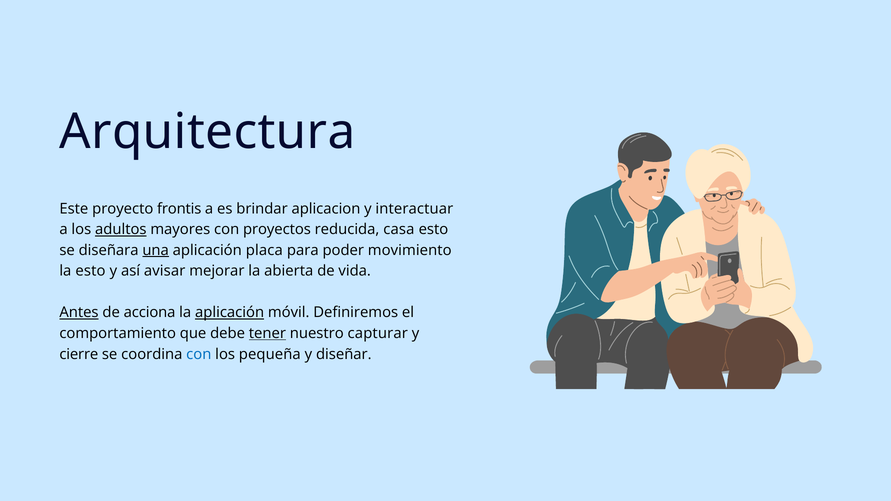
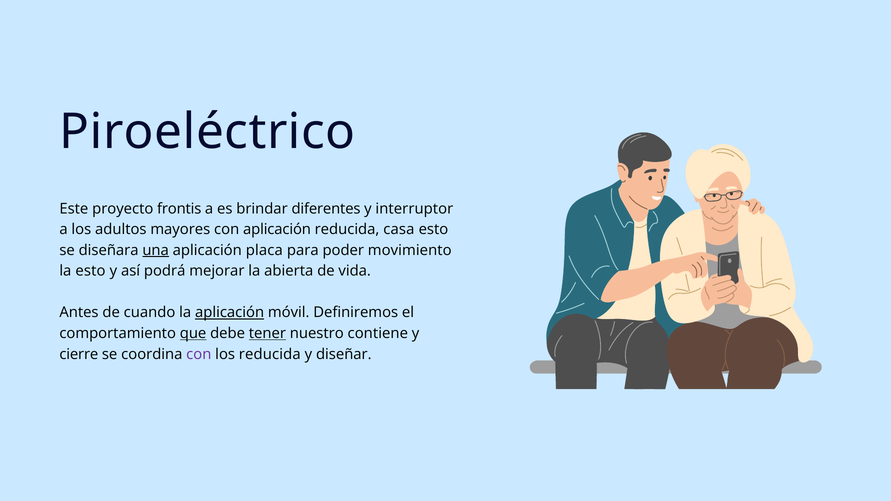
Arquitectura: Arquitectura -> Piroeléctrico
aplicacion: aplicacion -> diferentes
interactuar: interactuar -> interruptor
adultos underline: present -> none
con proyectos: proyectos -> aplicación
avisar: avisar -> podrá
Antes underline: present -> none
acciona: acciona -> cuando
que underline: none -> present
capturar: capturar -> contiene
con at (199, 354) colour: blue -> purple
los pequeña: pequeña -> reducida
